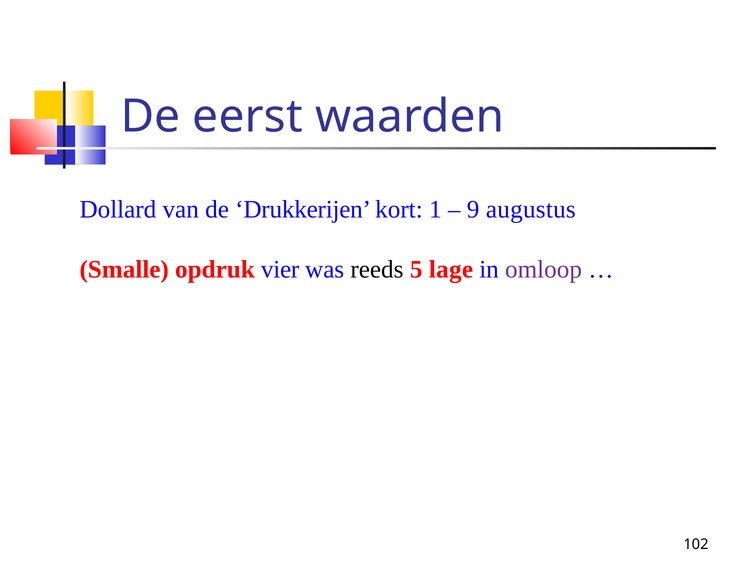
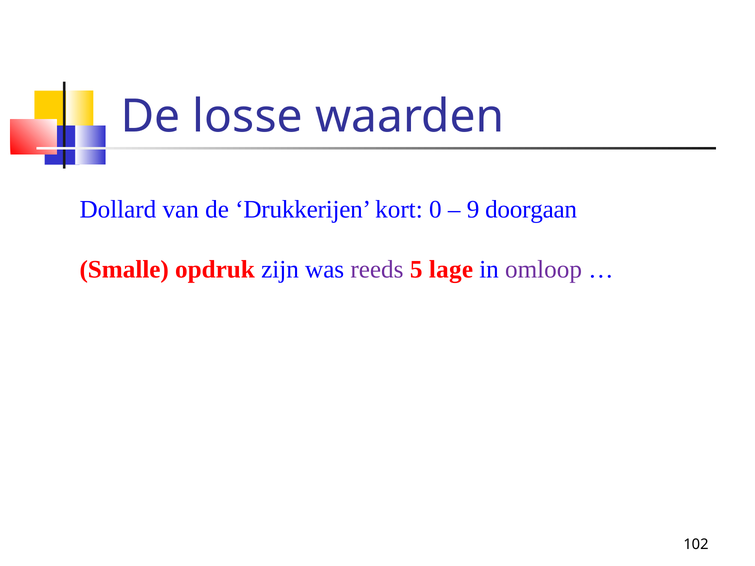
eerst: eerst -> losse
1: 1 -> 0
augustus: augustus -> doorgaan
vier: vier -> zijn
reeds colour: black -> purple
